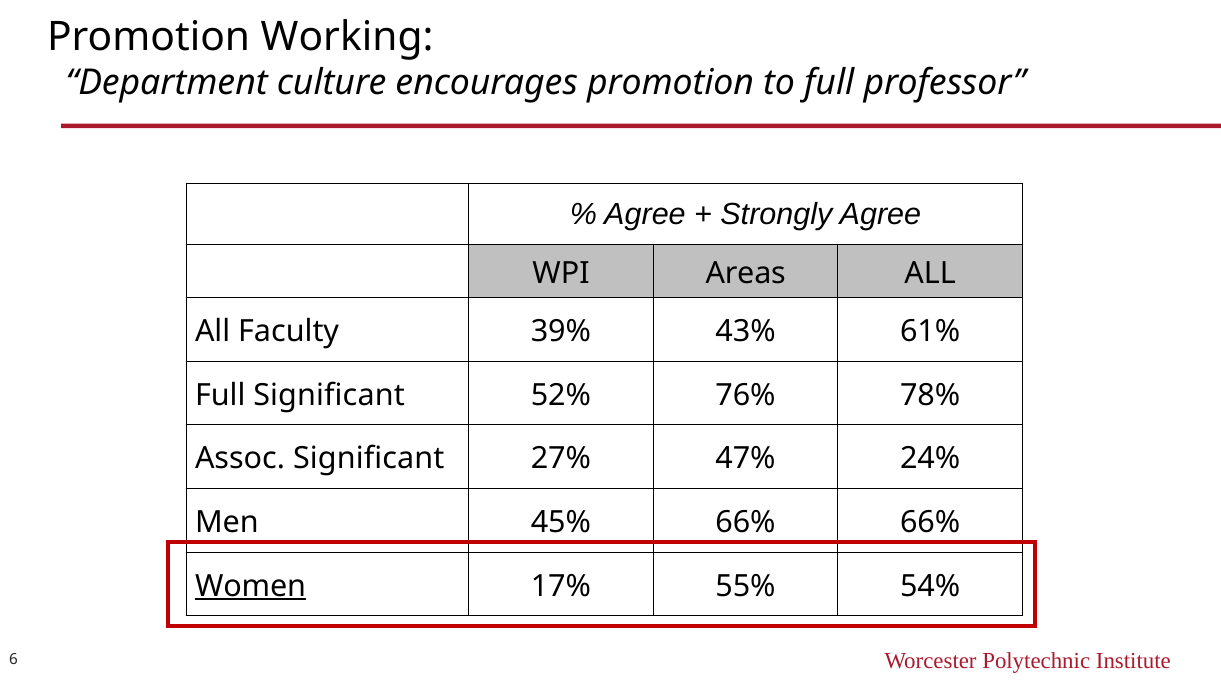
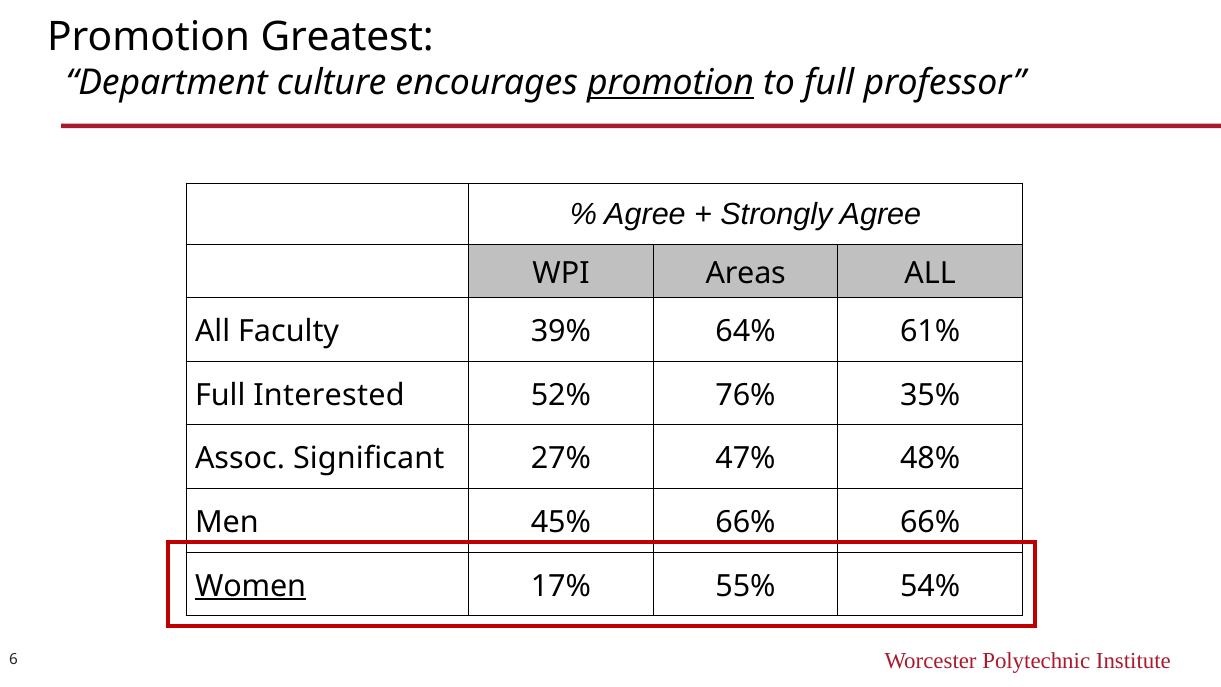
Working: Working -> Greatest
promotion at (671, 82) underline: none -> present
43%: 43% -> 64%
Full Significant: Significant -> Interested
78%: 78% -> 35%
24%: 24% -> 48%
